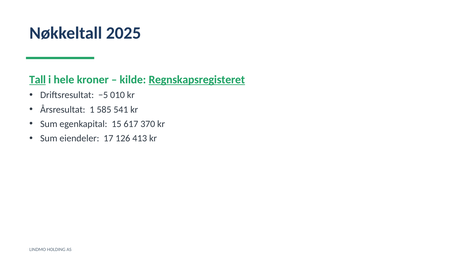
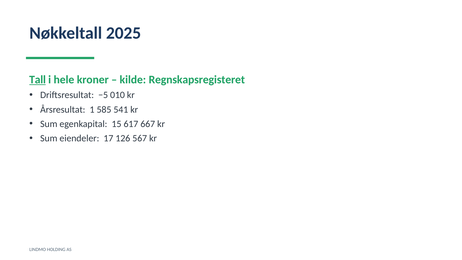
Regnskapsregisteret underline: present -> none
370: 370 -> 667
413: 413 -> 567
